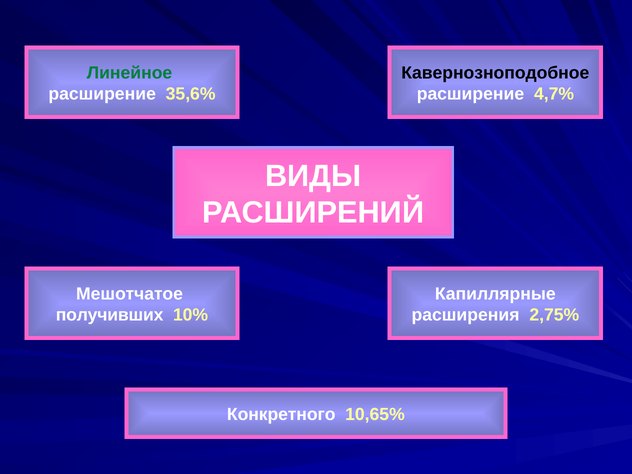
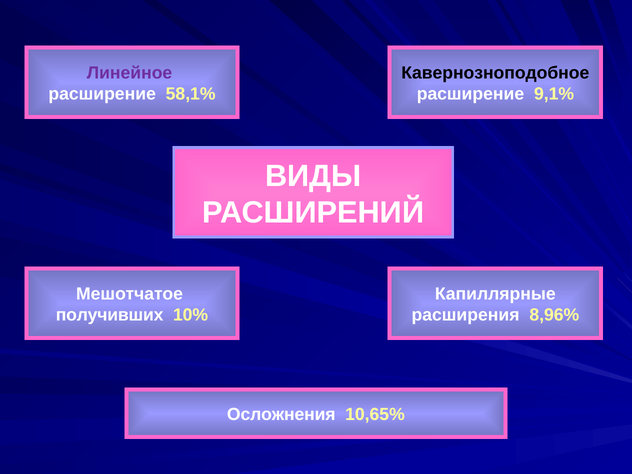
Линейное colour: green -> purple
35,6%: 35,6% -> 58,1%
4,7%: 4,7% -> 9,1%
2,75%: 2,75% -> 8,96%
Конкретного: Конкретного -> Осложнения
